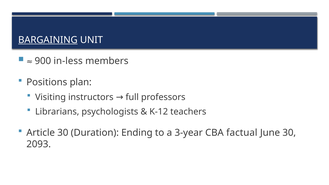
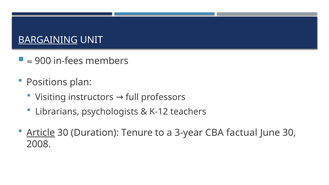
in-less: in-less -> in-fees
Article underline: none -> present
Ending: Ending -> Tenure
2093: 2093 -> 2008
